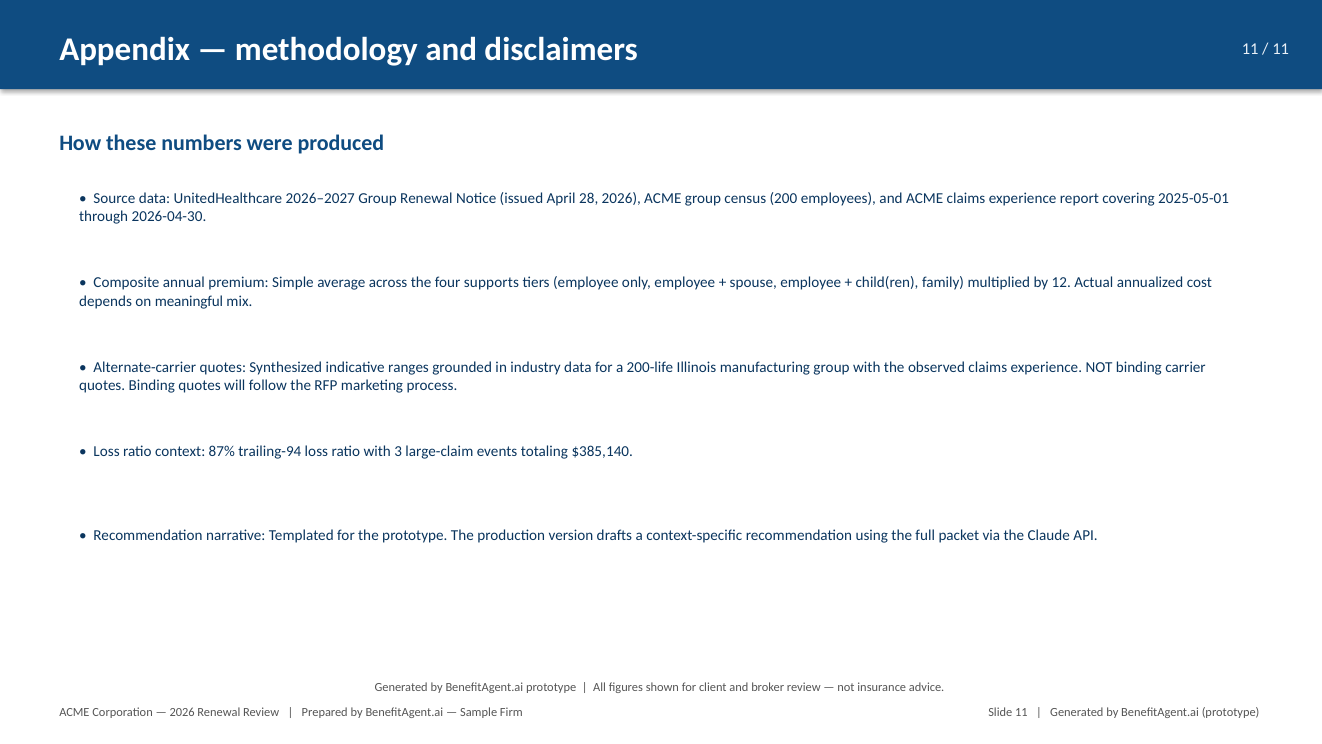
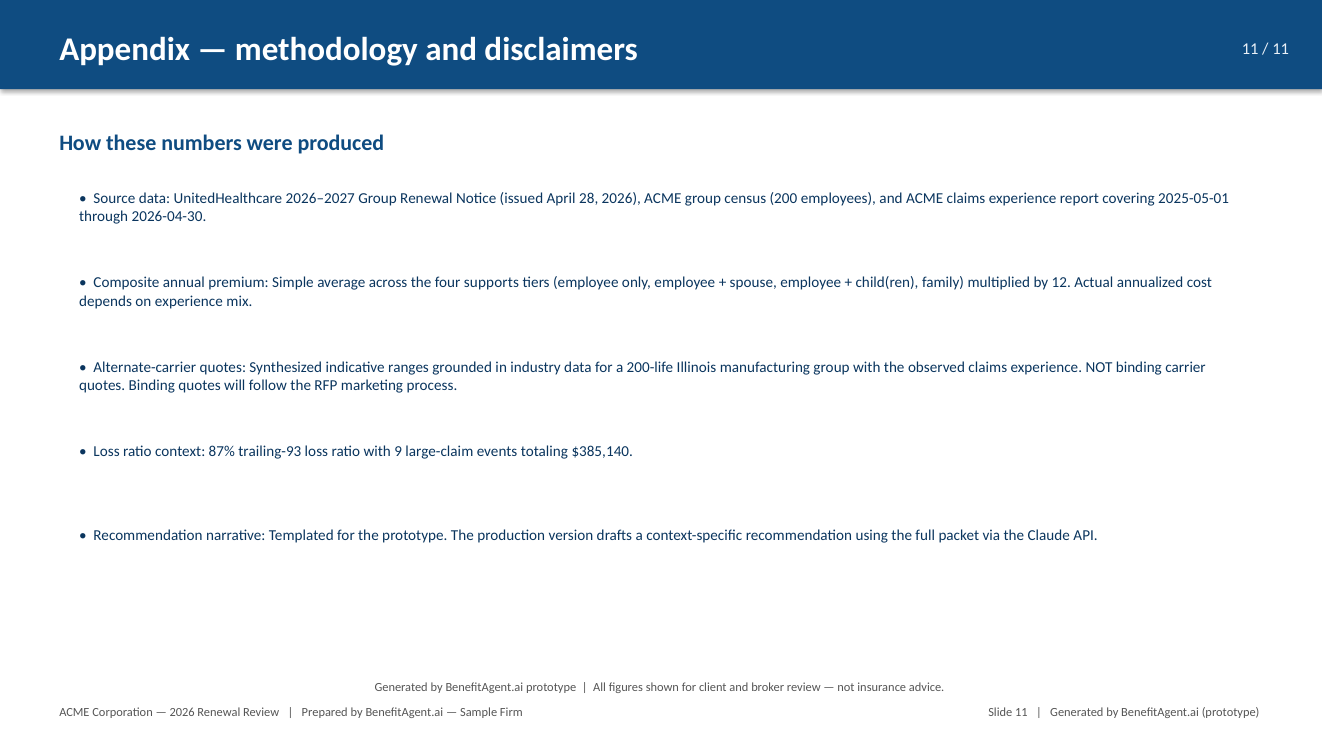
on meaningful: meaningful -> experience
trailing-94: trailing-94 -> trailing-93
3: 3 -> 9
